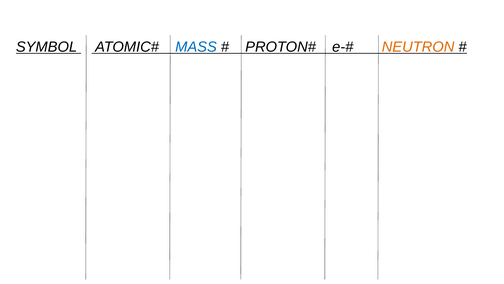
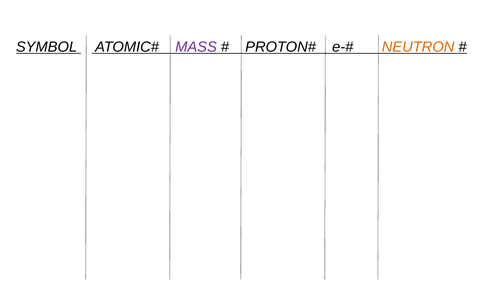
MASS colour: blue -> purple
